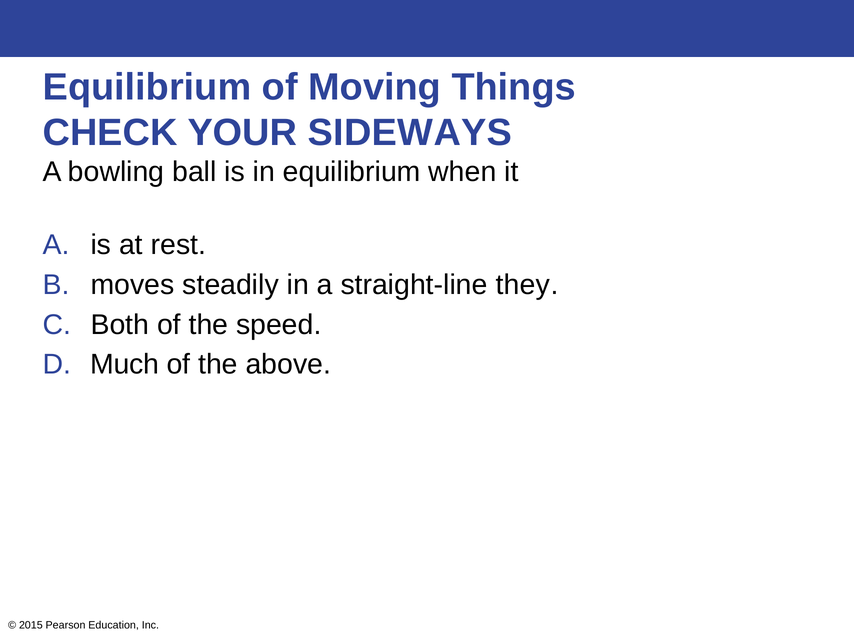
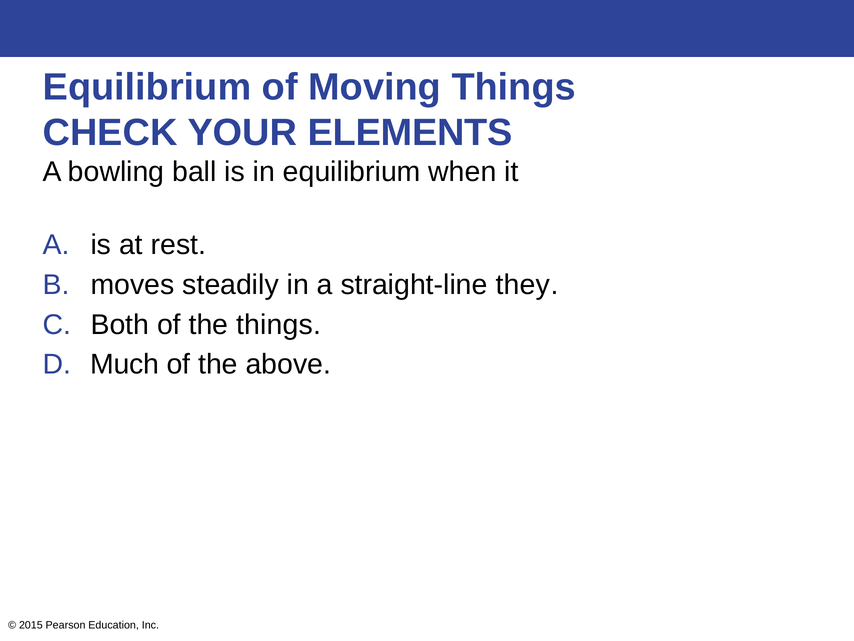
SIDEWAYS: SIDEWAYS -> ELEMENTS
the speed: speed -> things
